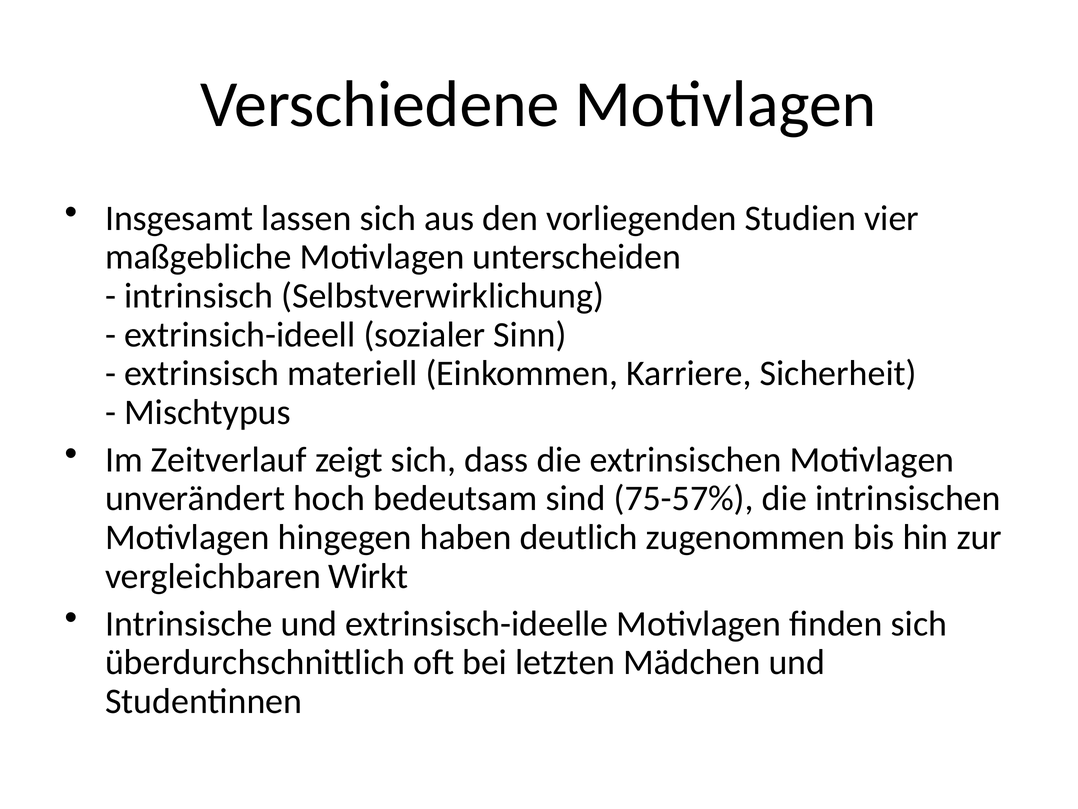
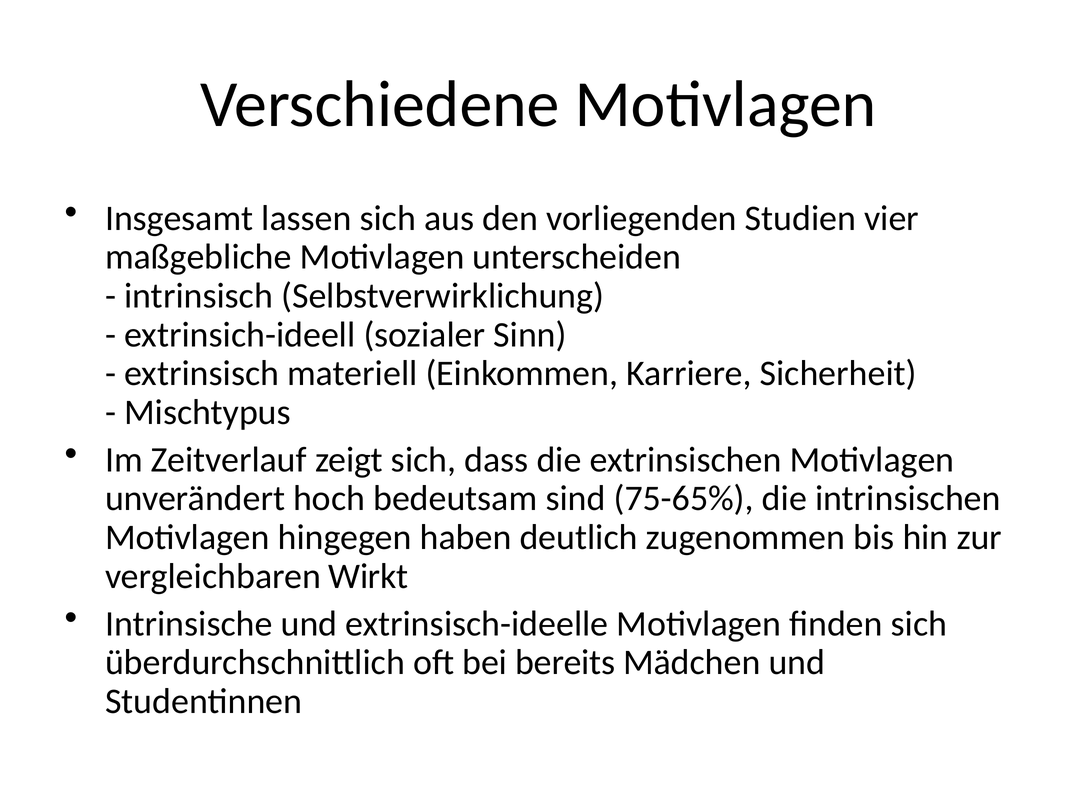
75-57%: 75-57% -> 75-65%
letzten: letzten -> bereits
